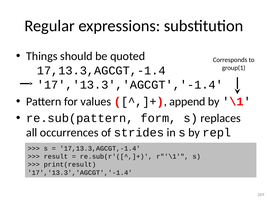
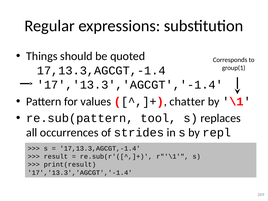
append: append -> chatter
form: form -> tool
